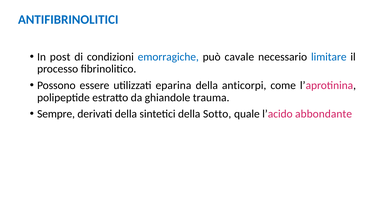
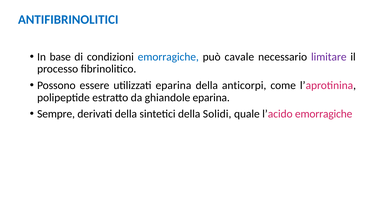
post: post -> base
limitare colour: blue -> purple
ghiandole trauma: trauma -> eparina
Sotto: Sotto -> Solidi
l’acido abbondante: abbondante -> emorragiche
